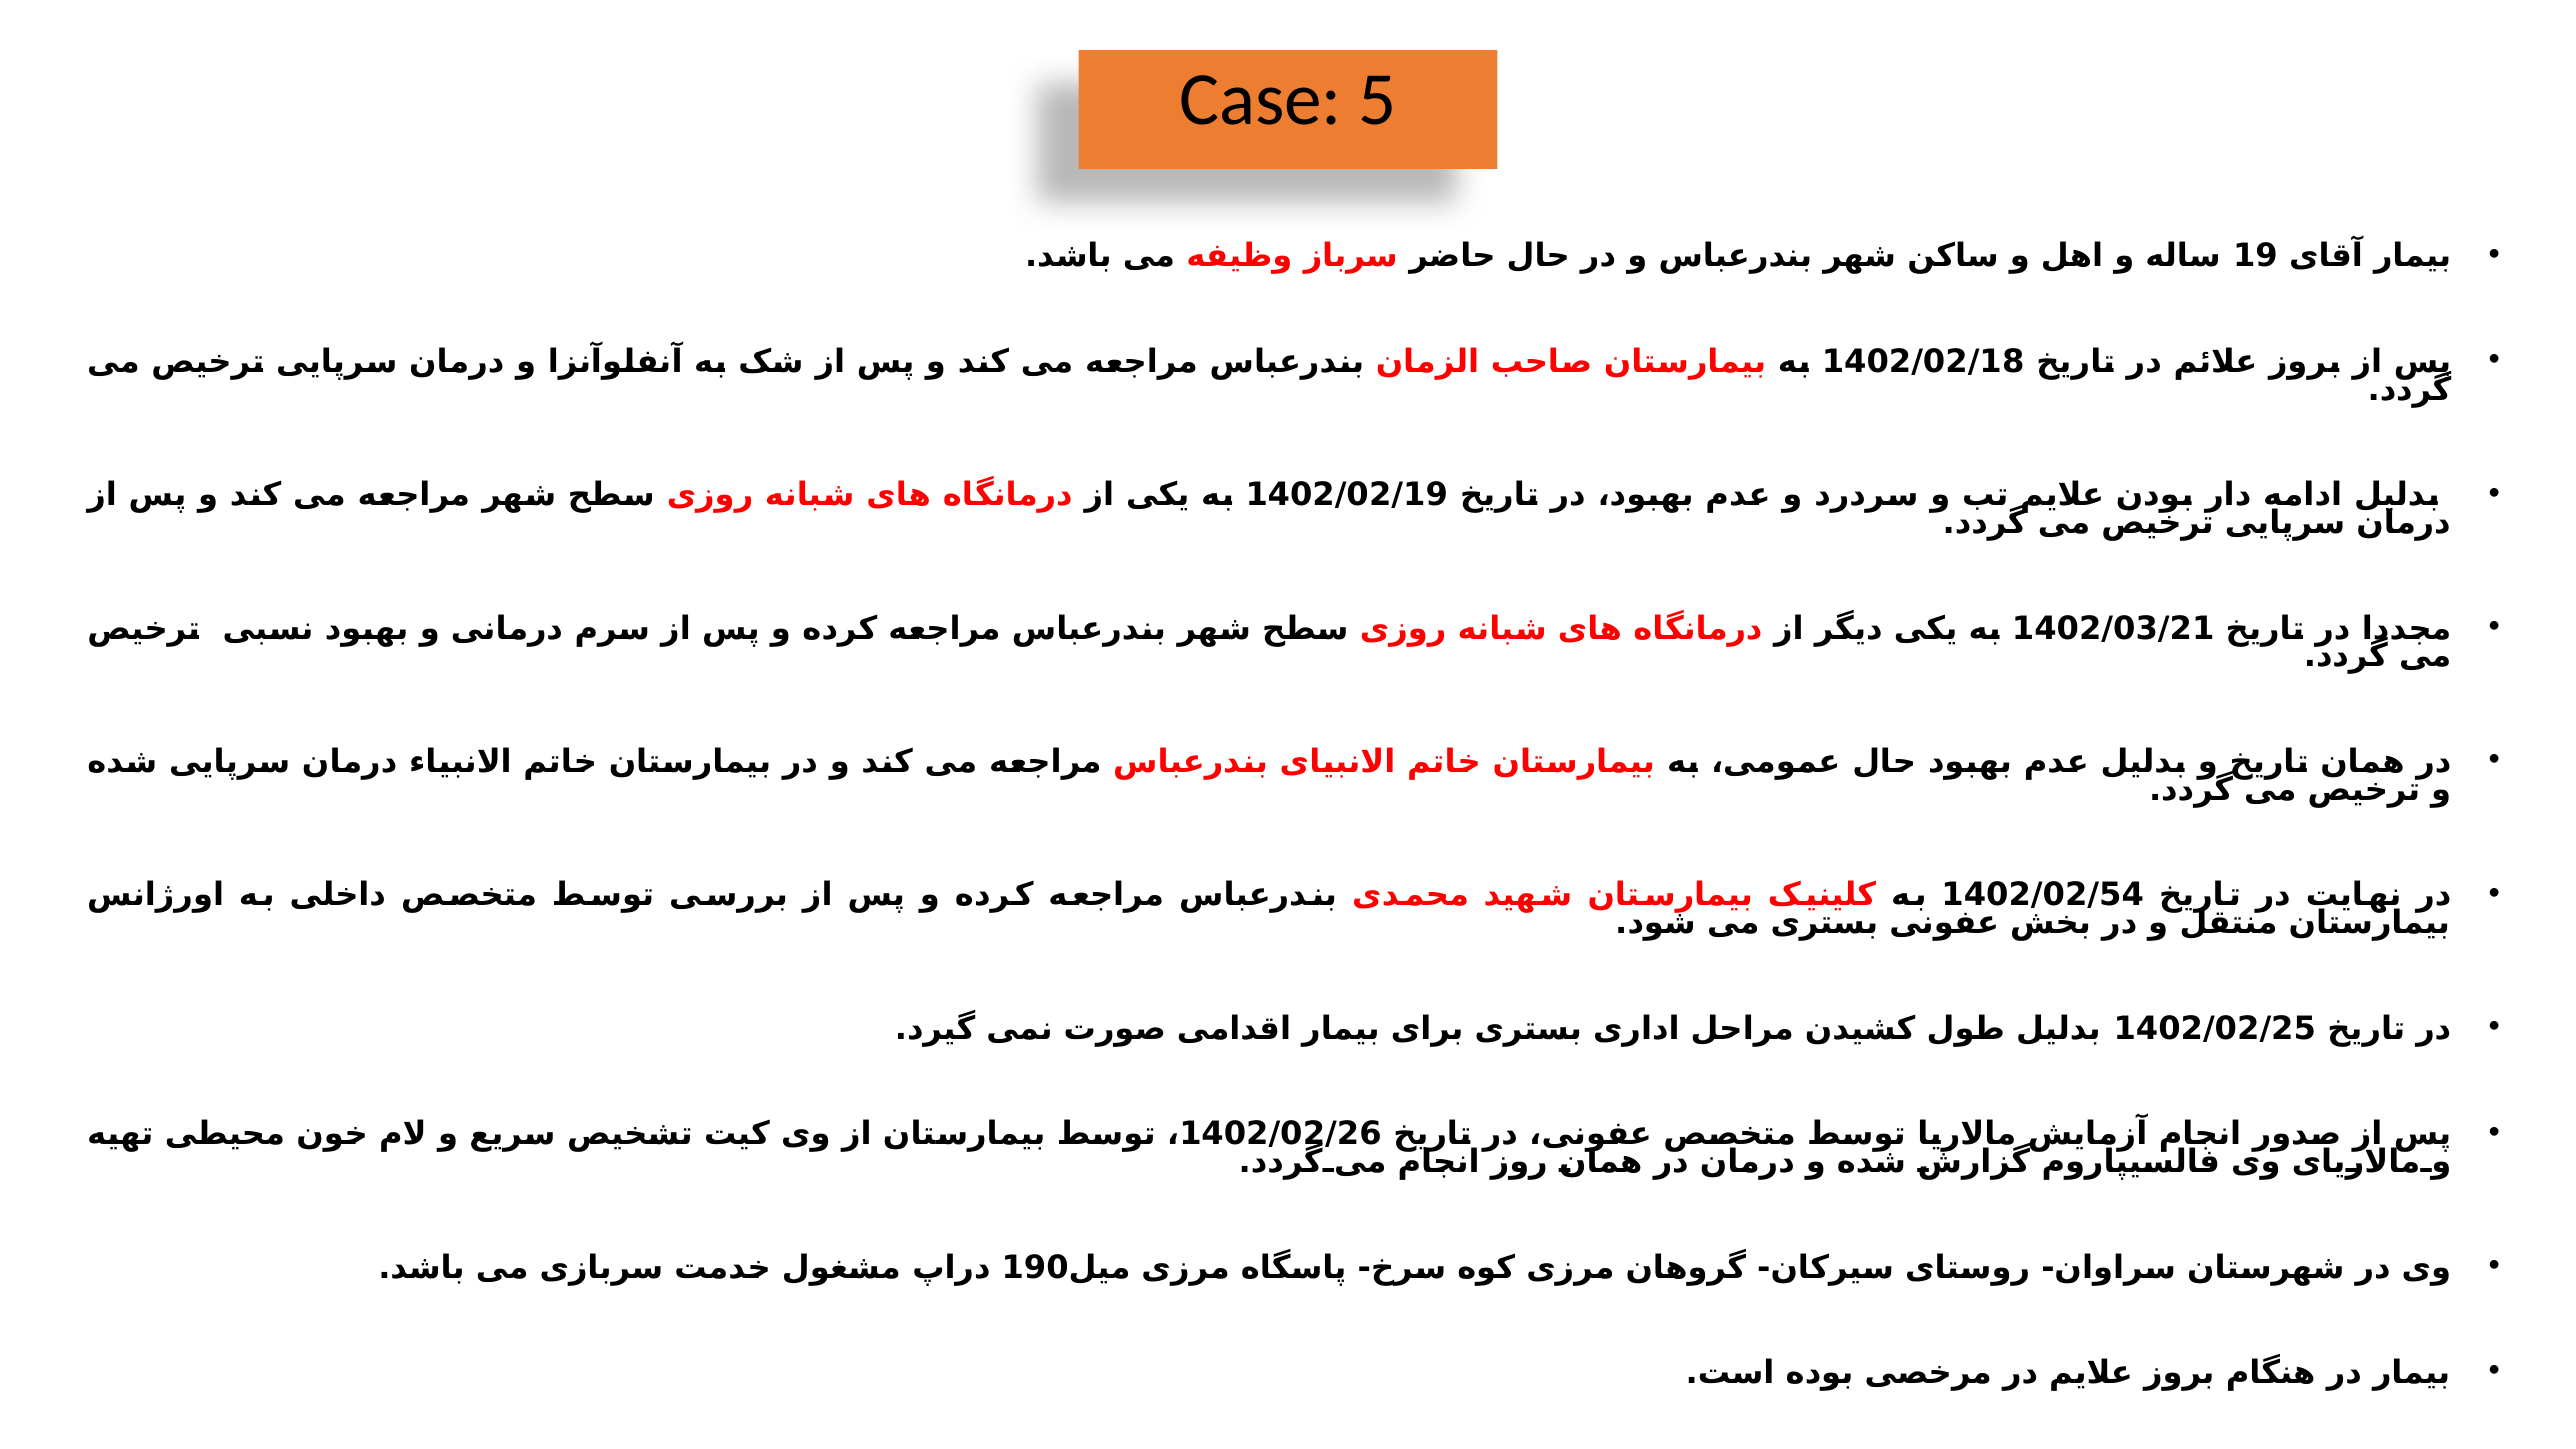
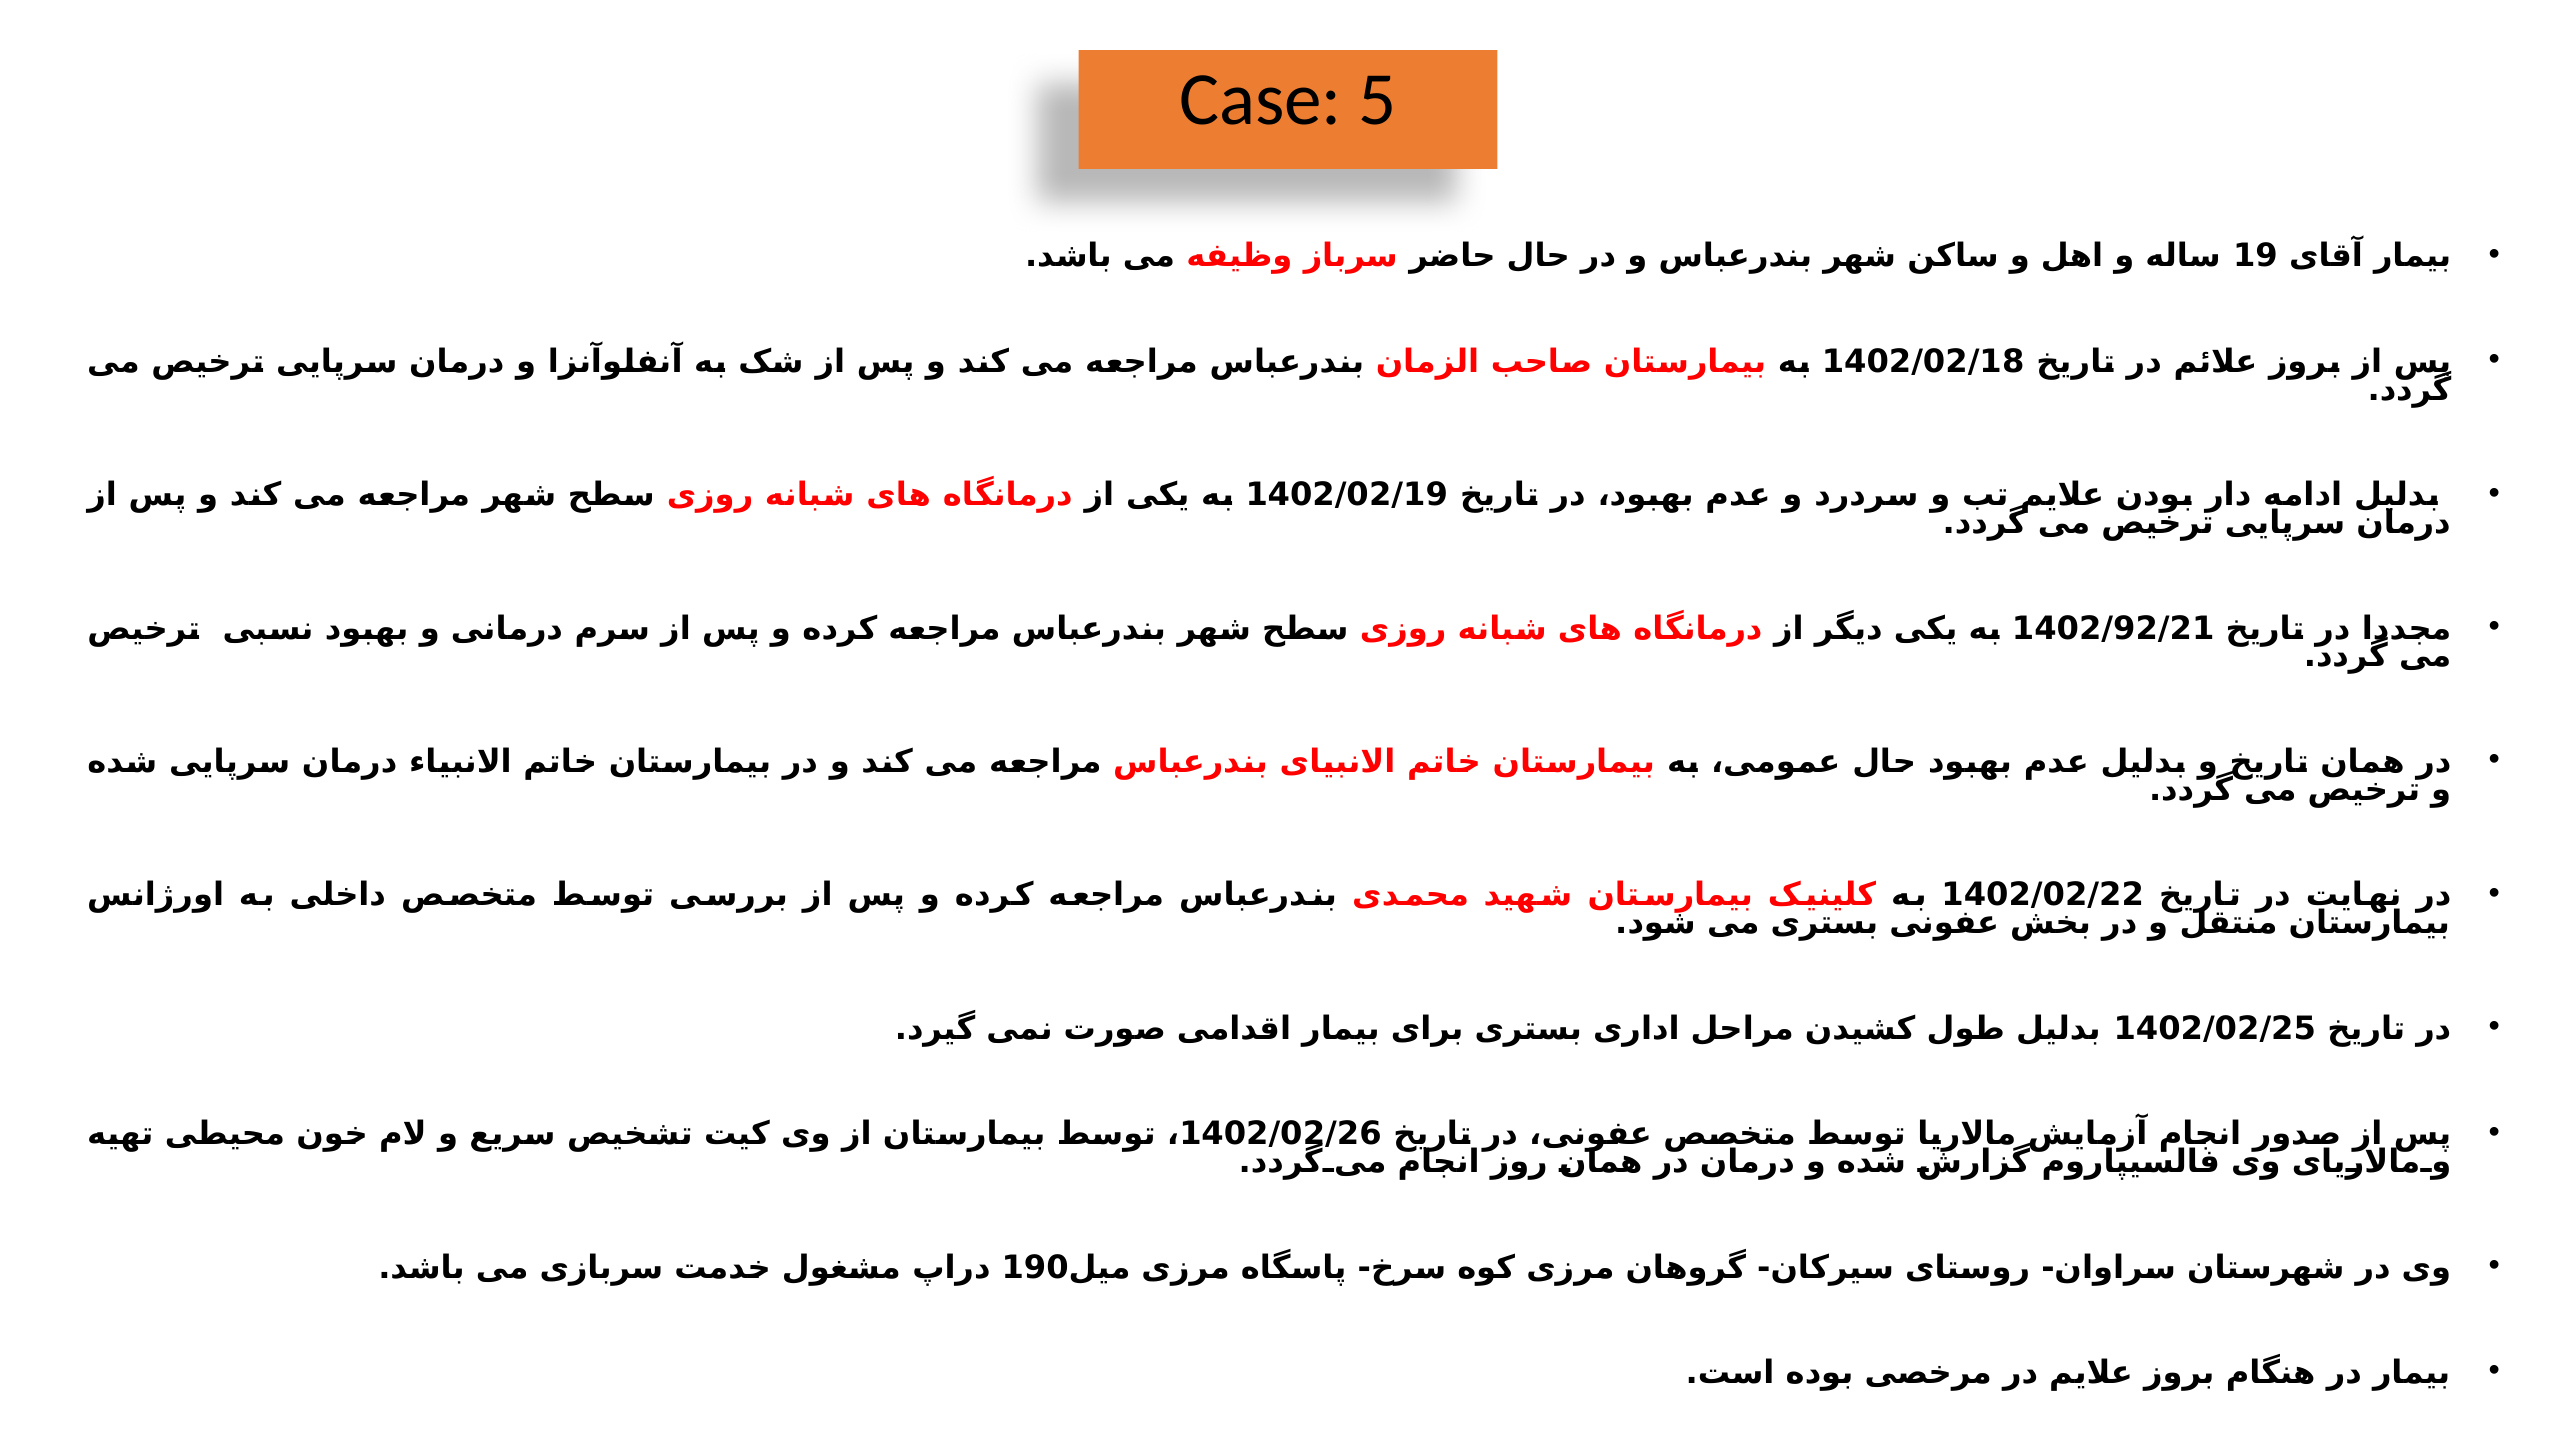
1402/03/21: 1402/03/21 -> 1402/92/21
1402/02/54: 1402/02/54 -> 1402/02/22
